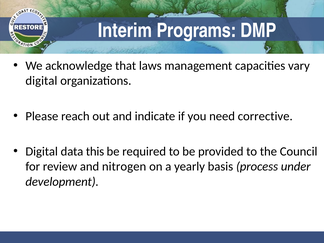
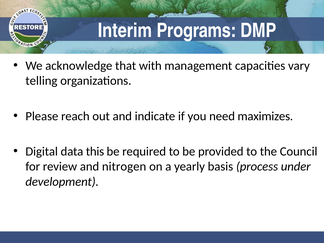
laws: laws -> with
digital at (41, 81): digital -> telling
corrective: corrective -> maximizes
